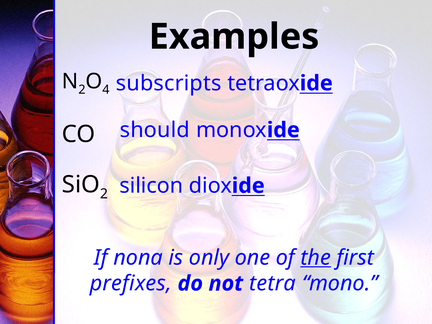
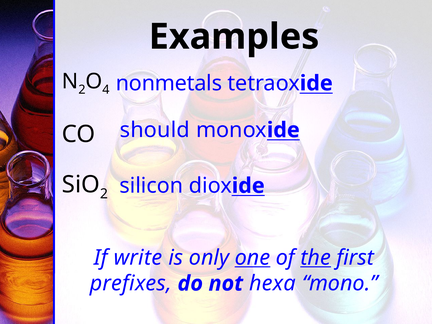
subscripts: subscripts -> nonmetals
nona: nona -> write
one underline: none -> present
tetra: tetra -> hexa
